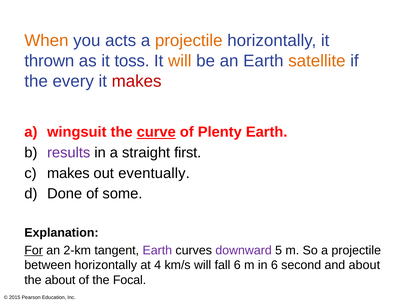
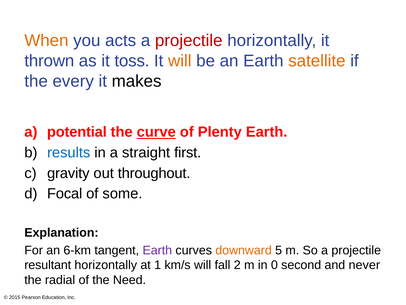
projectile at (189, 40) colour: orange -> red
makes at (137, 81) colour: red -> black
wingsuit: wingsuit -> potential
results colour: purple -> blue
makes at (68, 173): makes -> gravity
eventually: eventually -> throughout
Done: Done -> Focal
For underline: present -> none
2-km: 2-km -> 6-km
downward colour: purple -> orange
between: between -> resultant
4: 4 -> 1
fall 6: 6 -> 2
in 6: 6 -> 0
and about: about -> never
the about: about -> radial
Focal: Focal -> Need
